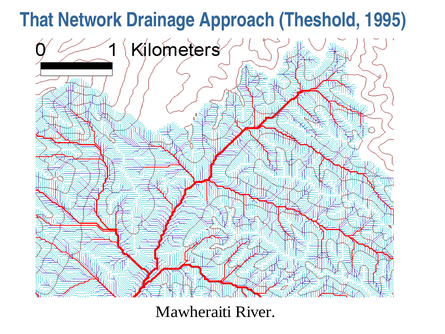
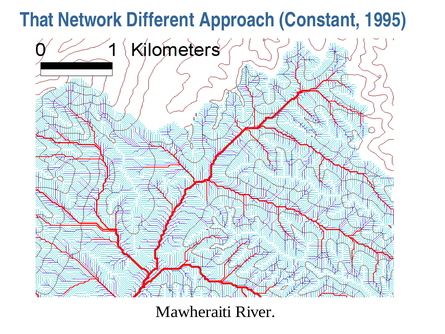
Drainage: Drainage -> Different
Theshold: Theshold -> Constant
